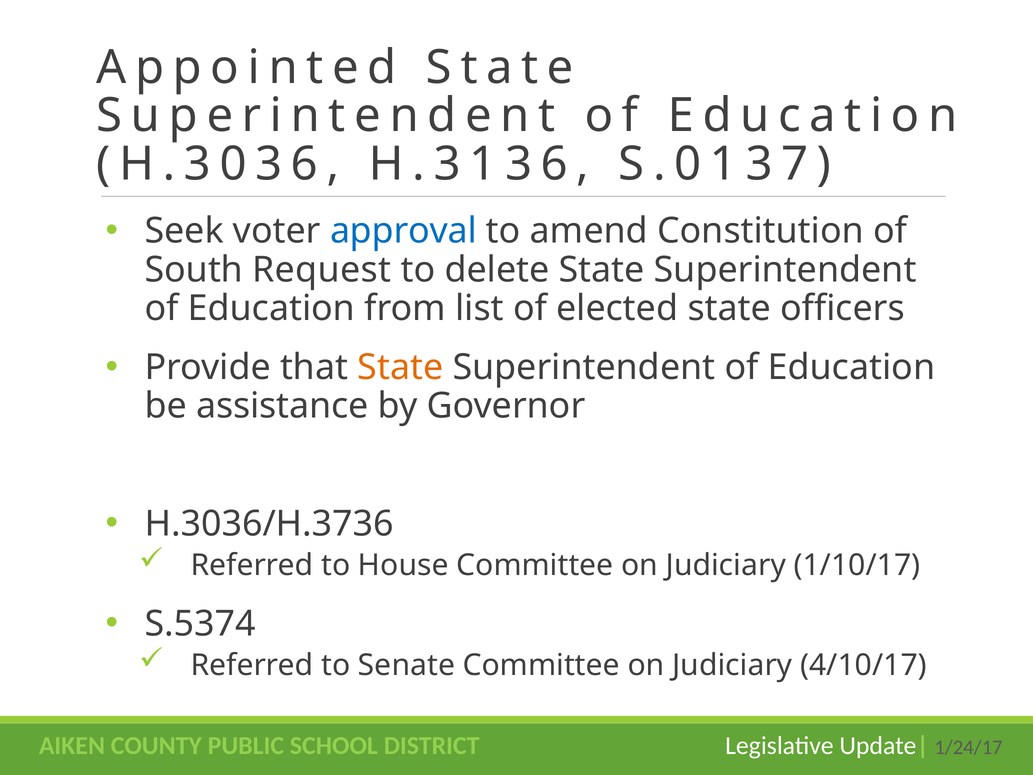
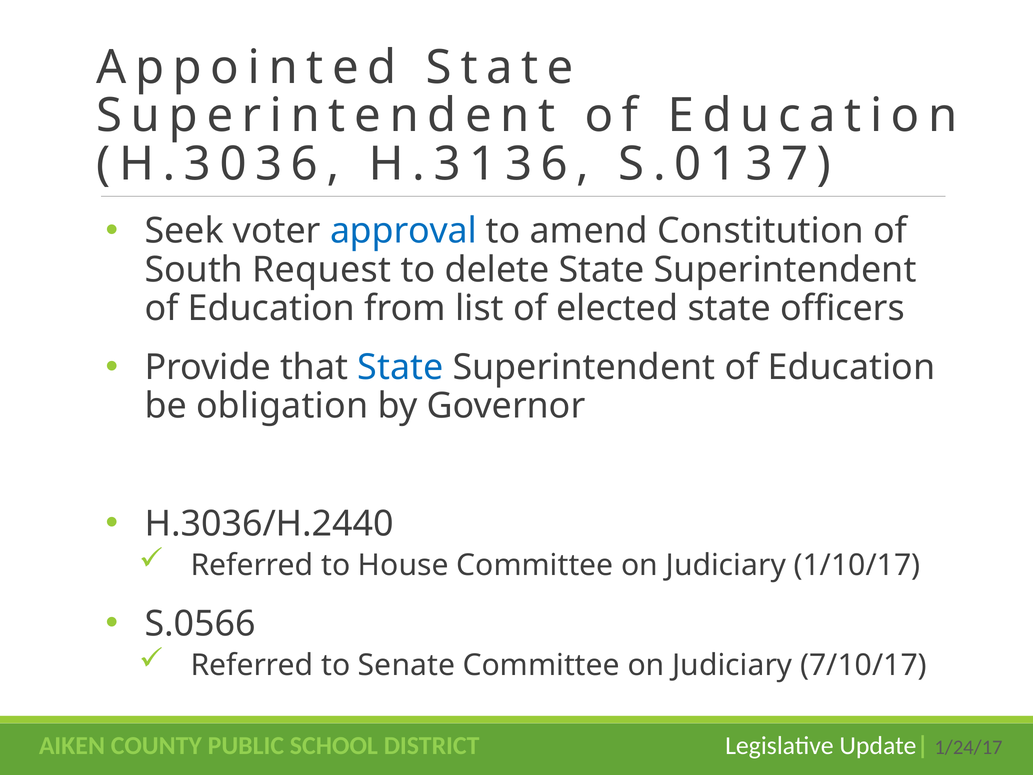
State at (400, 367) colour: orange -> blue
assistance: assistance -> obligation
H.3036/H.3736: H.3036/H.3736 -> H.3036/H.2440
S.5374: S.5374 -> S.0566
4/10/17: 4/10/17 -> 7/10/17
